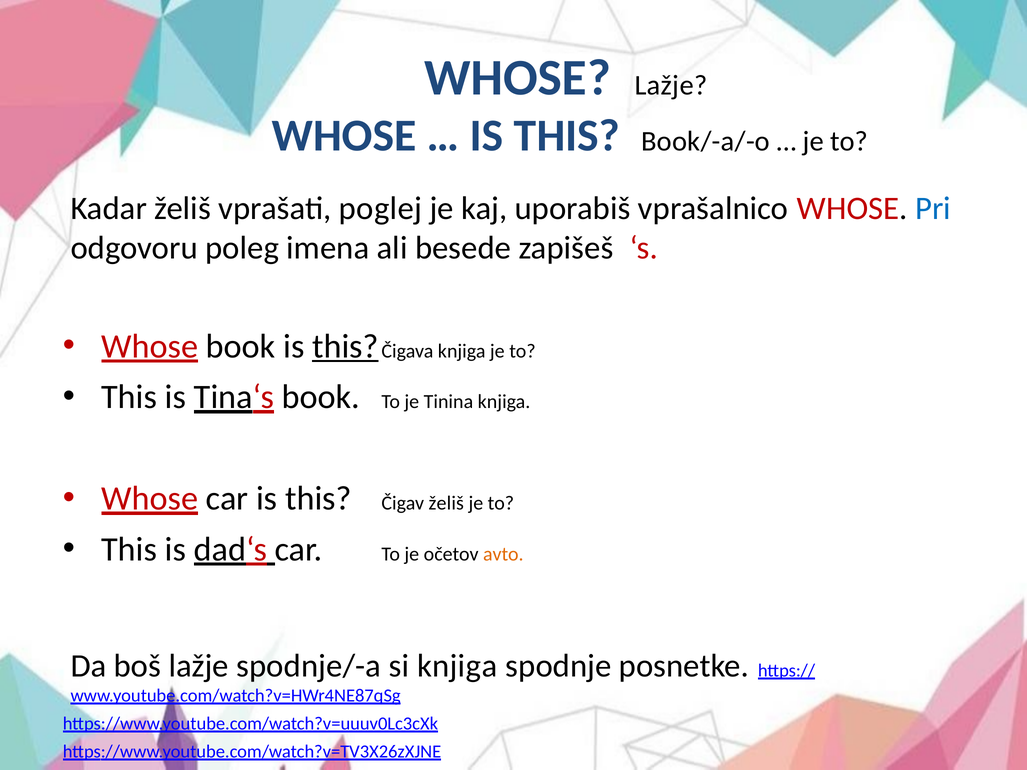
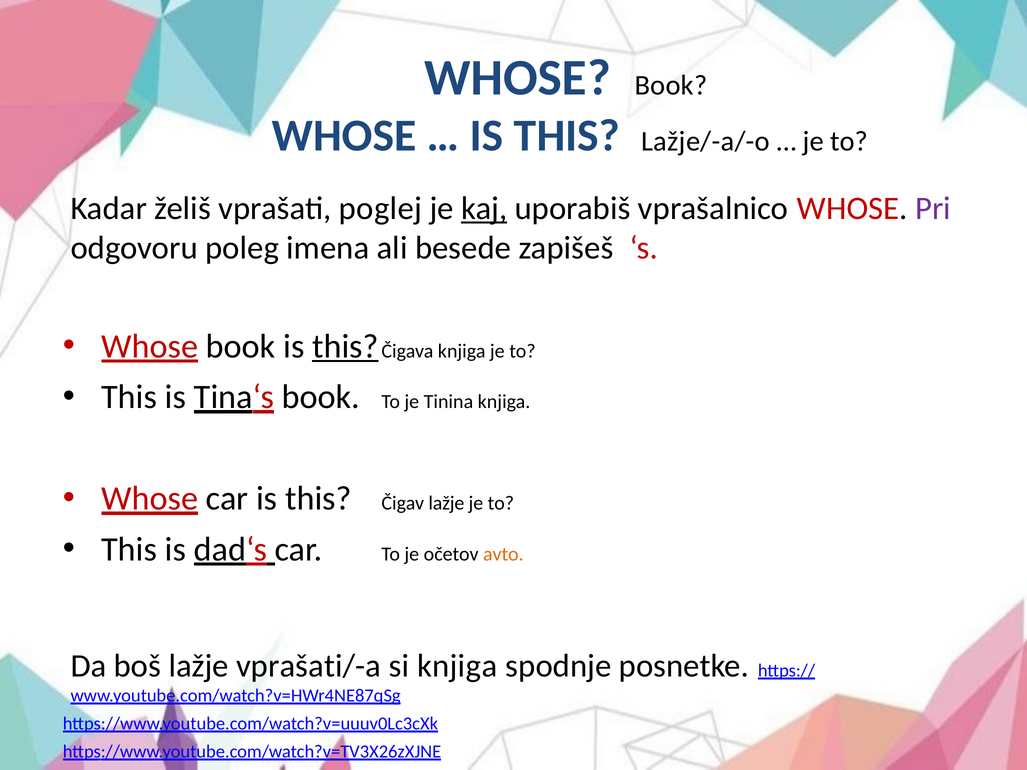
Lažje at (671, 86): Lažje -> Book
Book/-a/-o: Book/-a/-o -> Lažje/-a/-o
kaj underline: none -> present
Pri colour: blue -> purple
Čigav želiš: želiš -> lažje
spodnje/-a: spodnje/-a -> vprašati/-a
